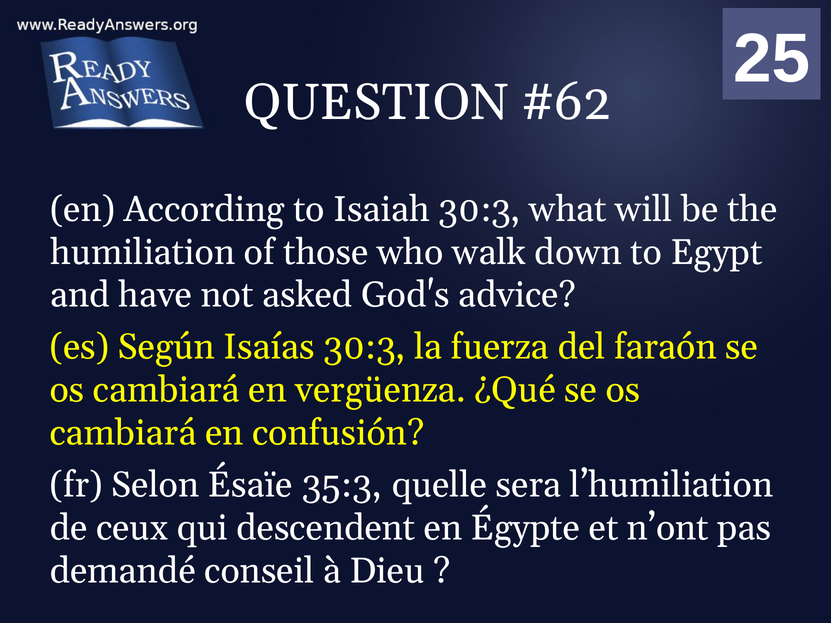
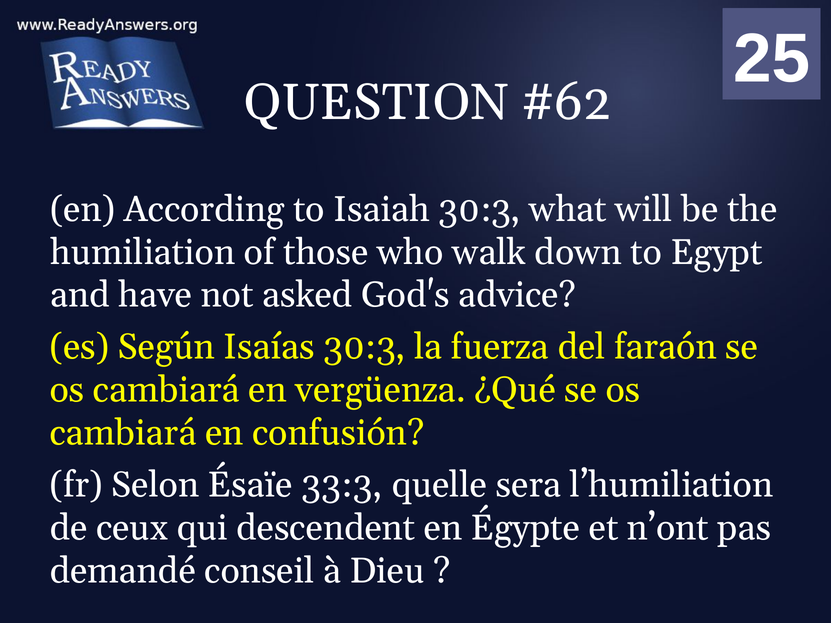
35:3: 35:3 -> 33:3
